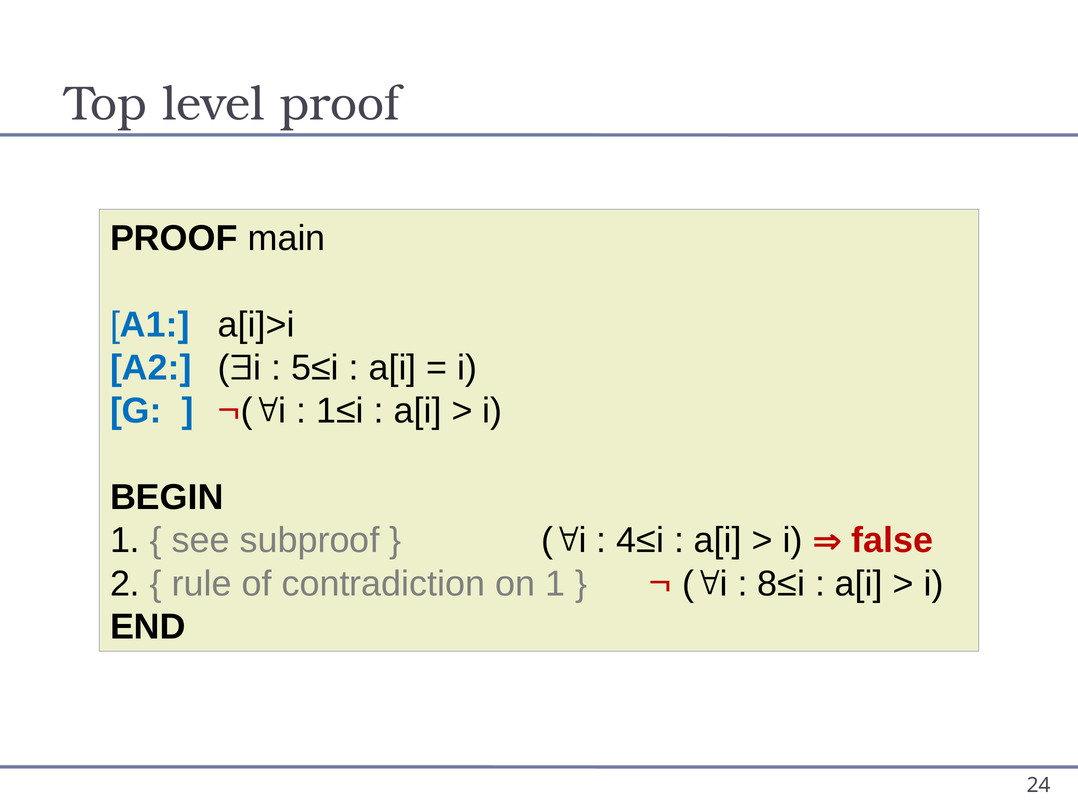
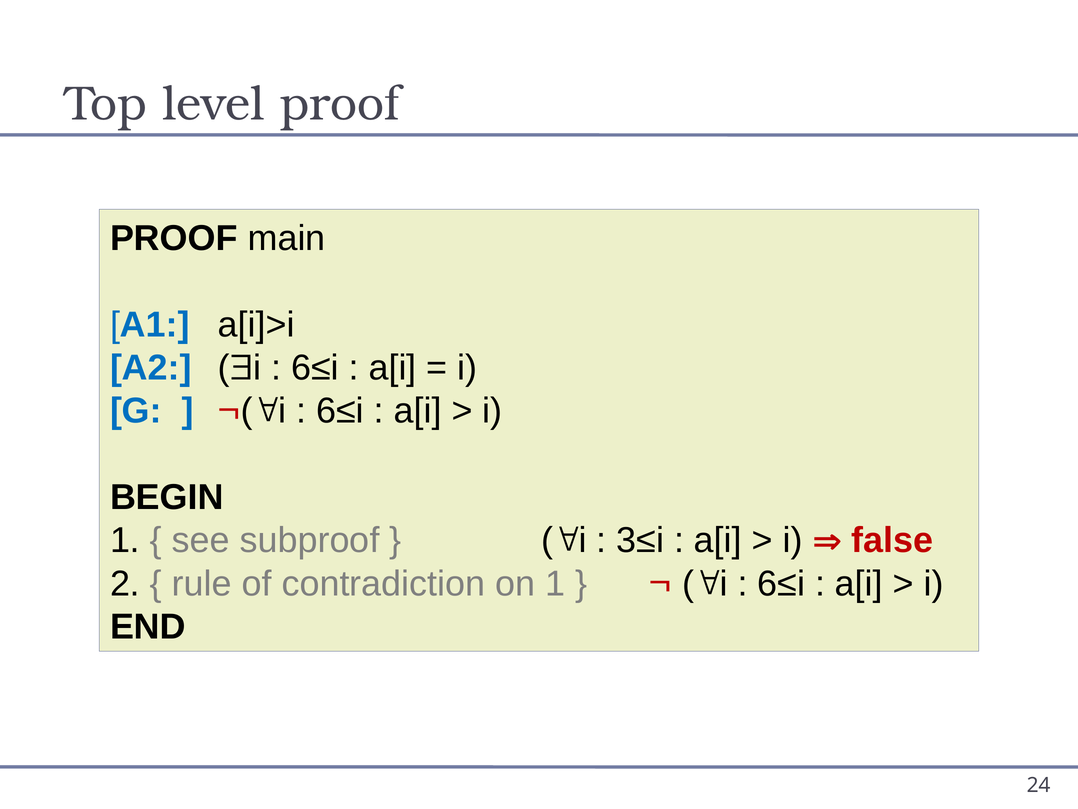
5≤i at (315, 368): 5≤i -> 6≤i
1≤i at (340, 411): 1≤i -> 6≤i
4≤i: 4≤i -> 3≤i
8≤i at (781, 583): 8≤i -> 6≤i
